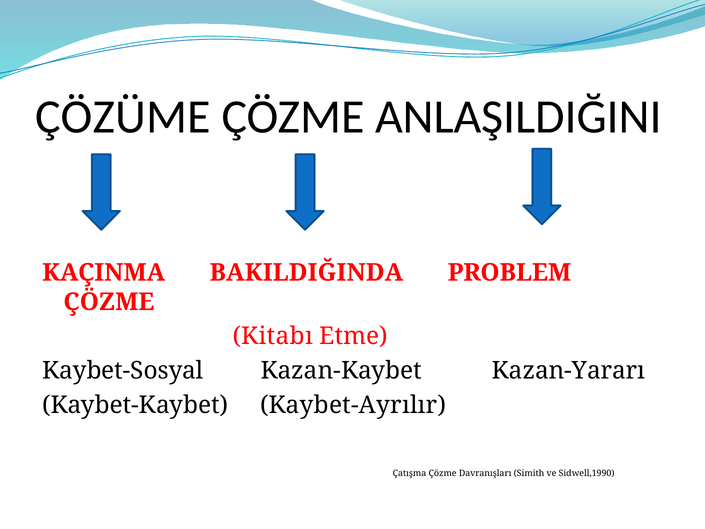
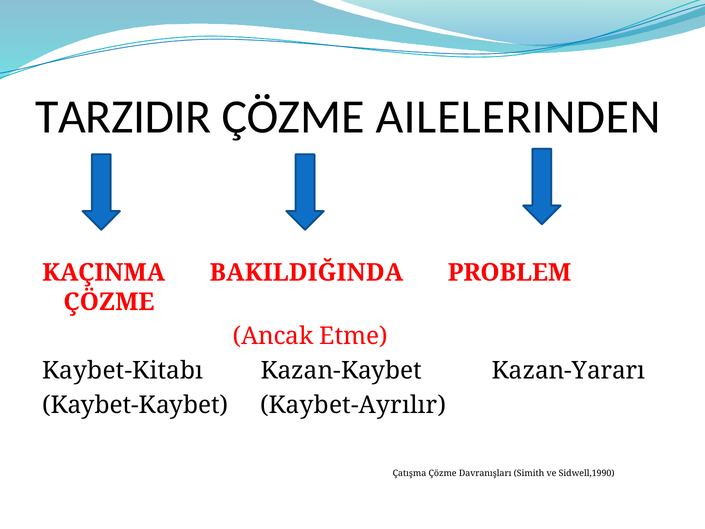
ÇÖZÜME: ÇÖZÜME -> TARZIDIR
ANLAŞILDIĞINI: ANLAŞILDIĞINI -> AILELERINDEN
Kitabı: Kitabı -> Ancak
Kaybet-Sosyal: Kaybet-Sosyal -> Kaybet-Kitabı
